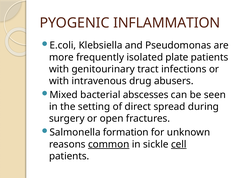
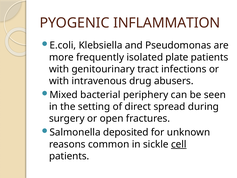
abscesses: abscesses -> periphery
formation: formation -> deposited
common underline: present -> none
